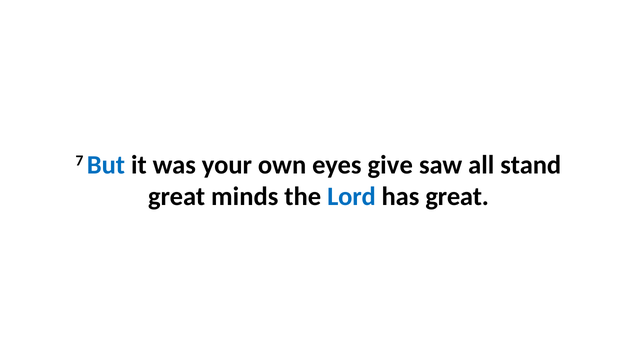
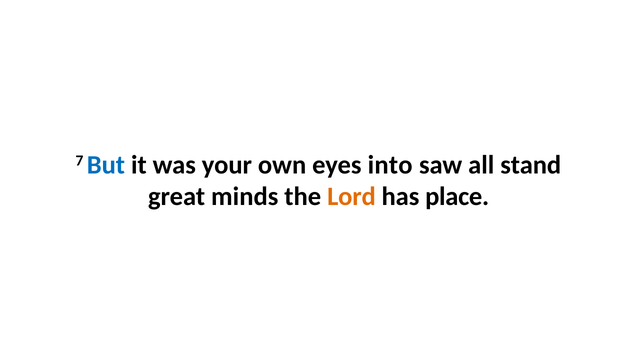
give: give -> into
Lord colour: blue -> orange
has great: great -> place
